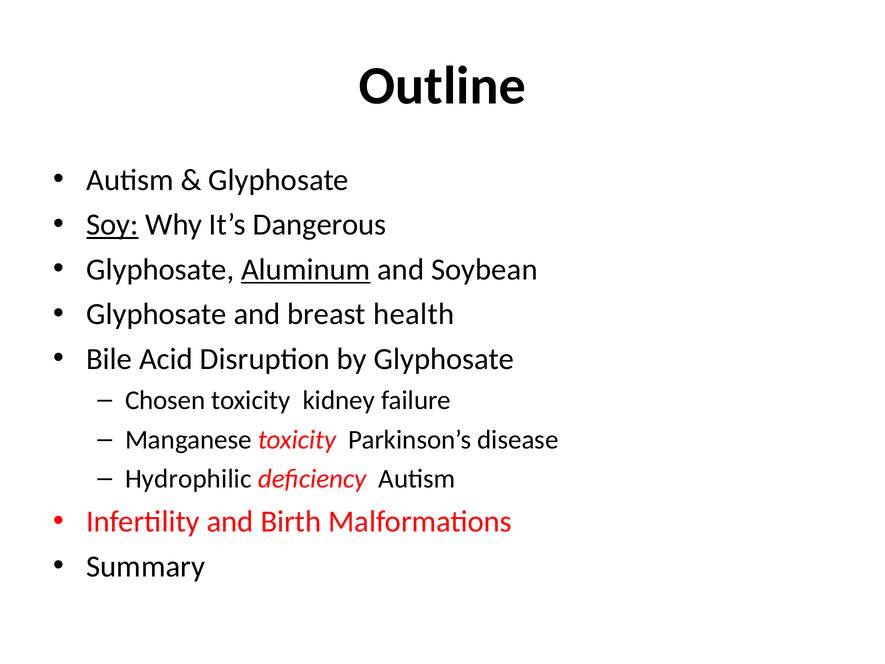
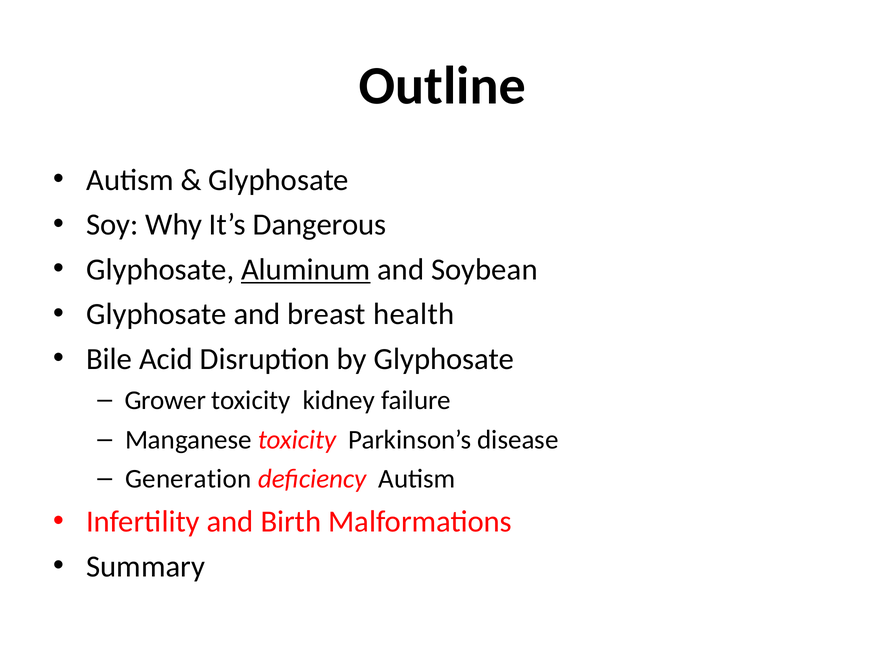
Soy underline: present -> none
Chosen: Chosen -> Grower
Hydrophilic: Hydrophilic -> Generation
